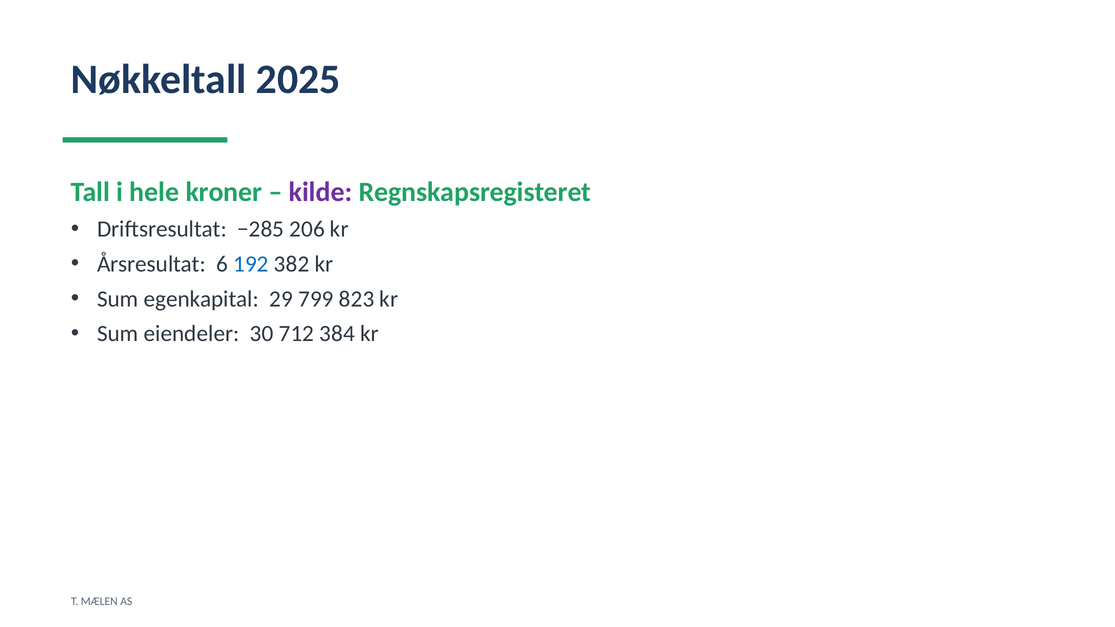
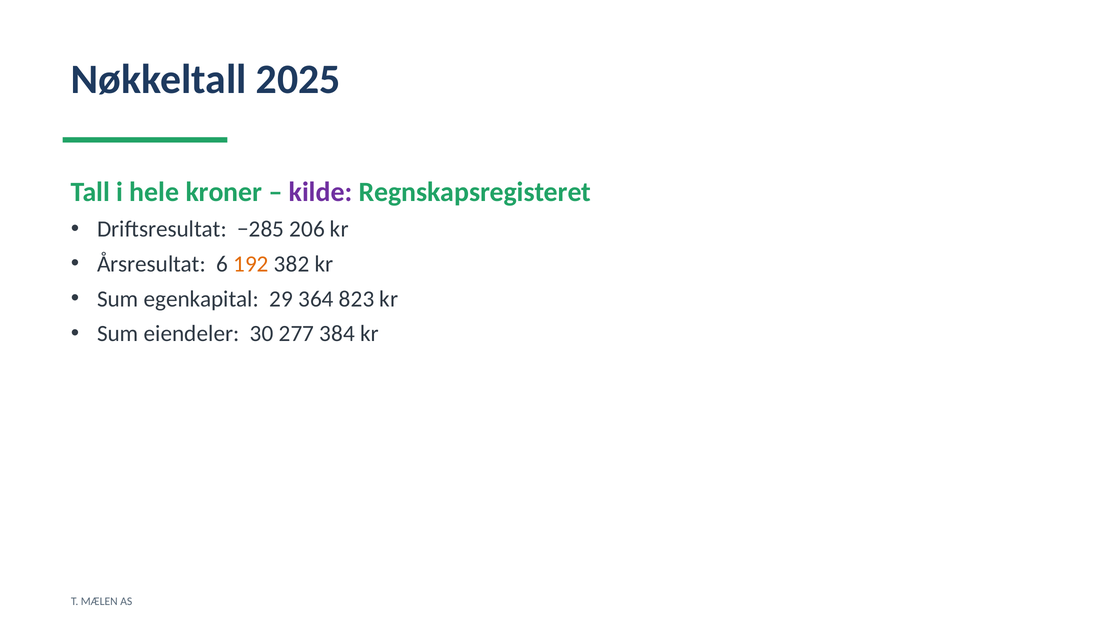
192 colour: blue -> orange
799: 799 -> 364
712: 712 -> 277
